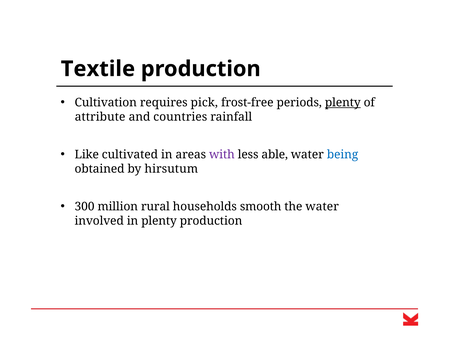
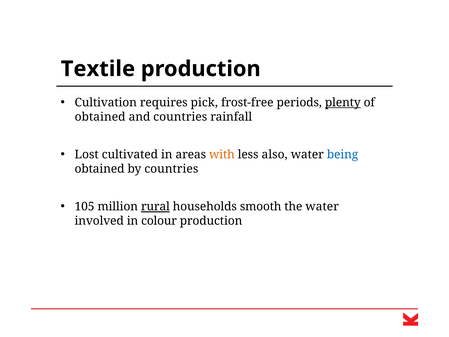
attribute at (100, 117): attribute -> obtained
Like: Like -> Lost
with colour: purple -> orange
able: able -> also
by hirsutum: hirsutum -> countries
300: 300 -> 105
rural underline: none -> present
in plenty: plenty -> colour
